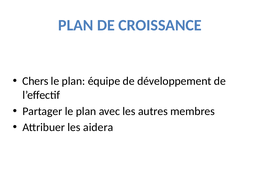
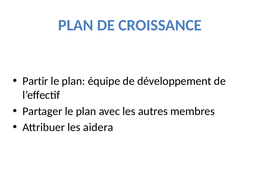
Chers: Chers -> Partir
